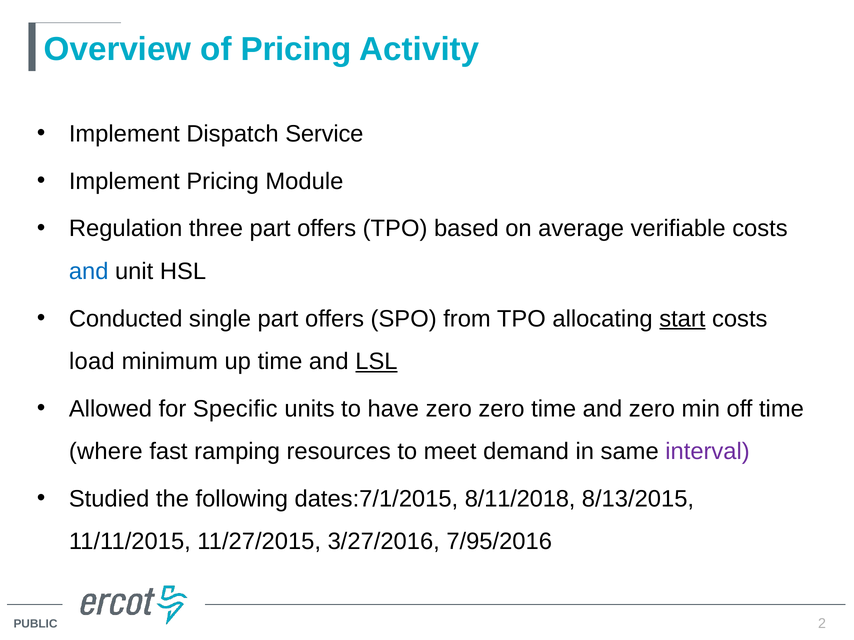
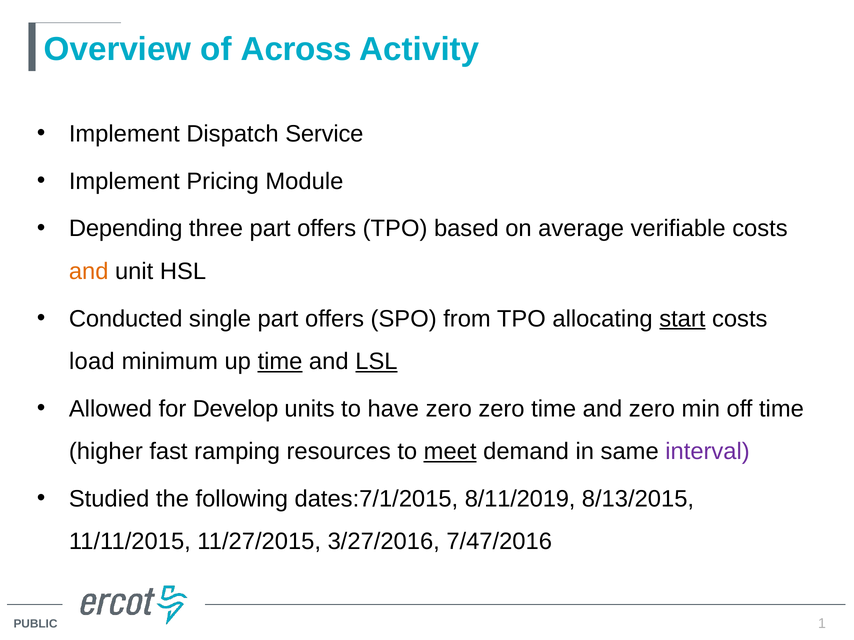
of Pricing: Pricing -> Across
Regulation: Regulation -> Depending
and at (89, 272) colour: blue -> orange
time at (280, 362) underline: none -> present
Specific: Specific -> Develop
where: where -> higher
meet underline: none -> present
8/11/2018: 8/11/2018 -> 8/11/2019
7/95/2016: 7/95/2016 -> 7/47/2016
2: 2 -> 1
